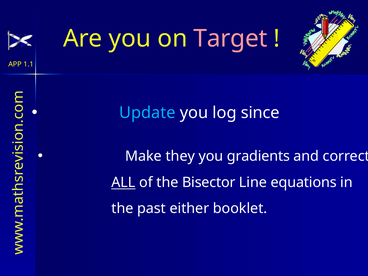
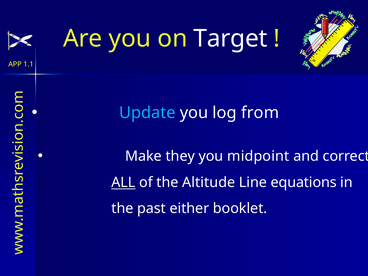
Target colour: pink -> white
since: since -> from
gradients: gradients -> midpoint
Bisector: Bisector -> Altitude
